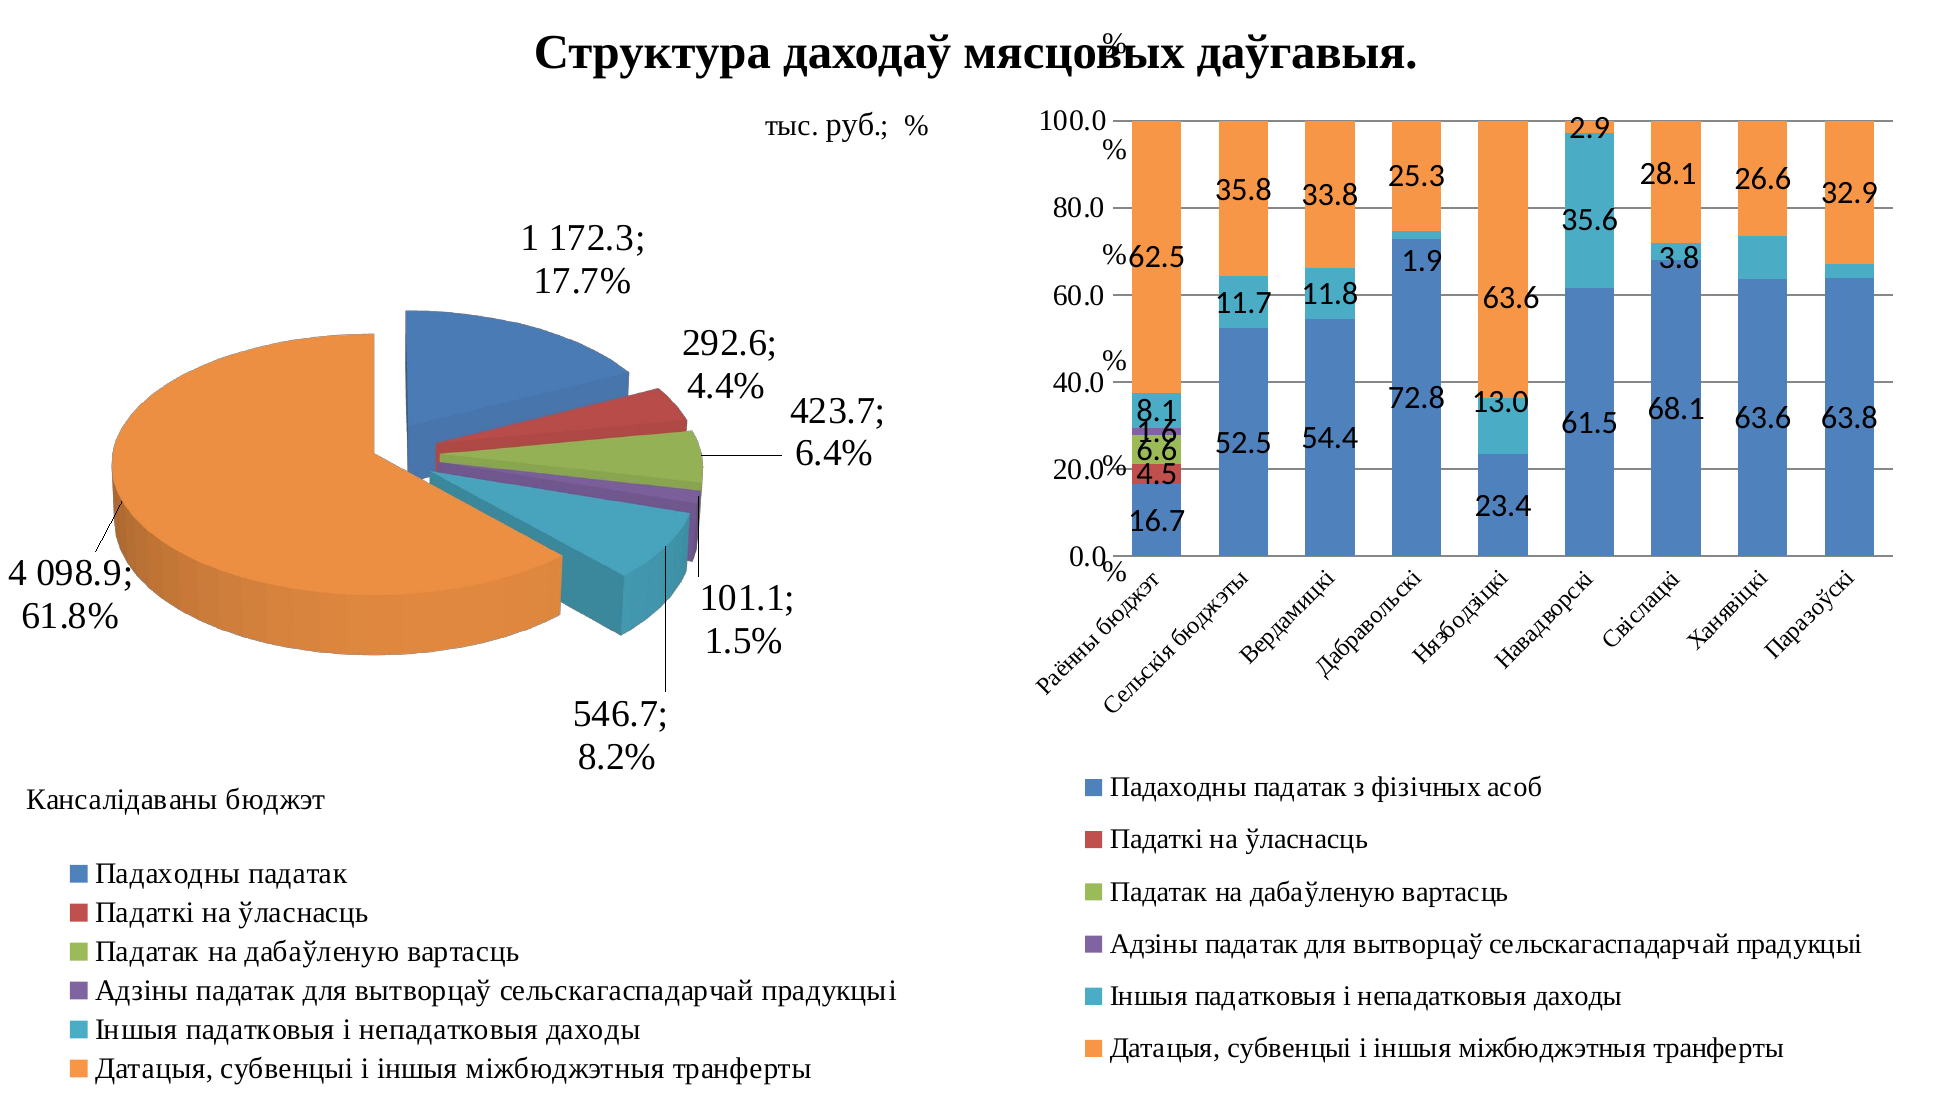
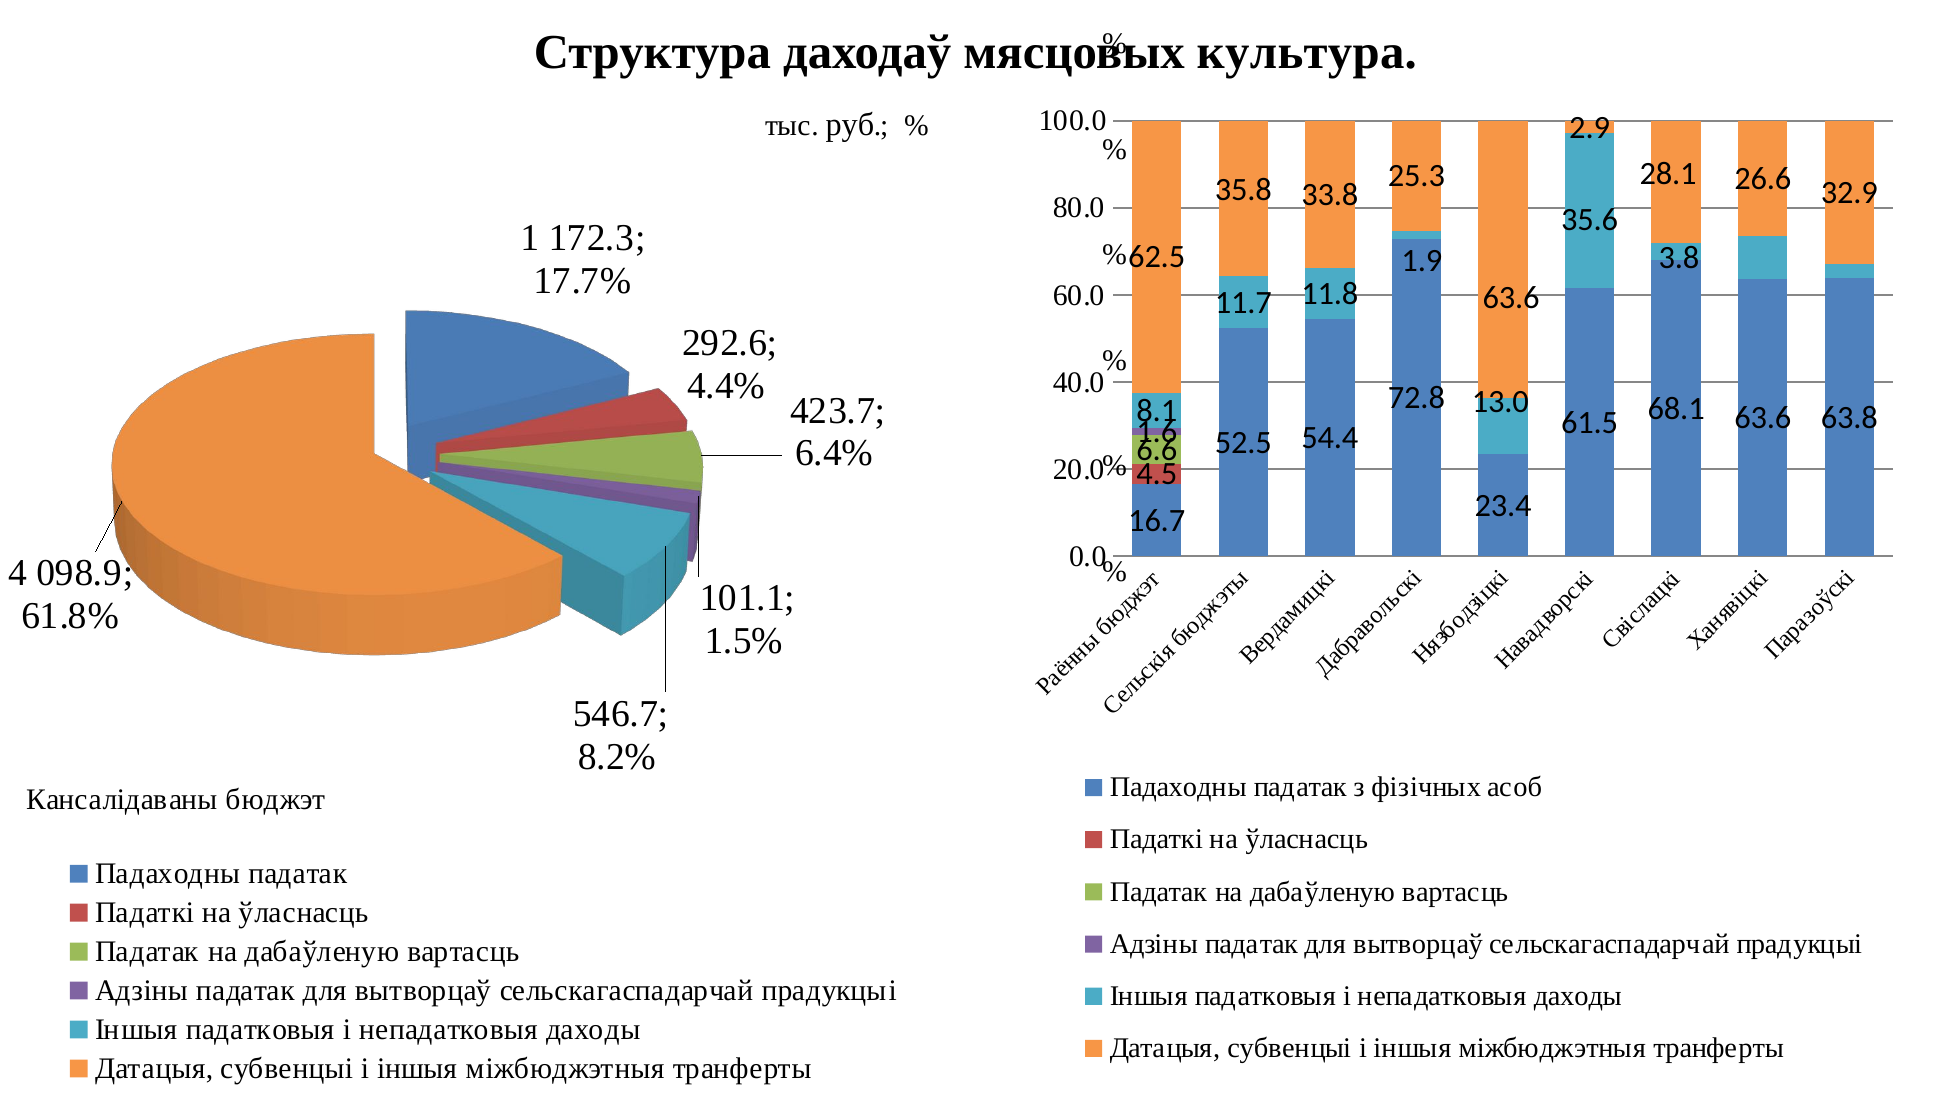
даўгавыя: даўгавыя -> культура
